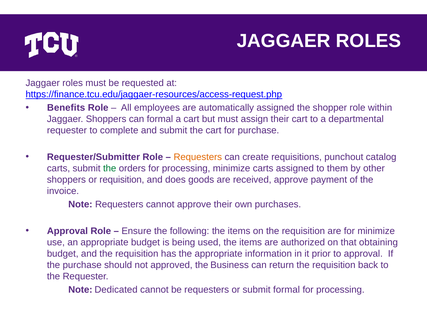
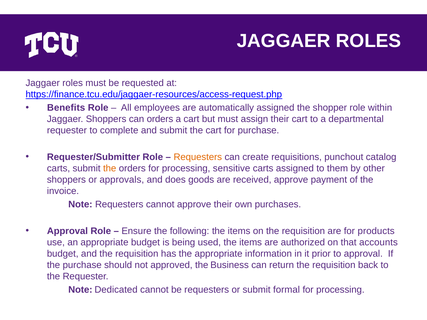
can formal: formal -> orders
the at (110, 169) colour: green -> orange
processing minimize: minimize -> sensitive
or requisition: requisition -> approvals
for minimize: minimize -> products
obtaining: obtaining -> accounts
